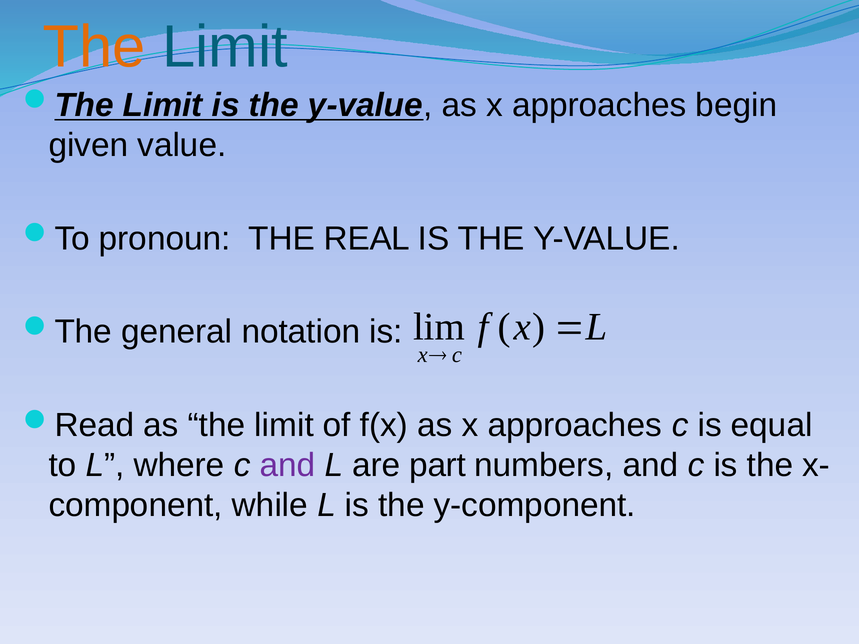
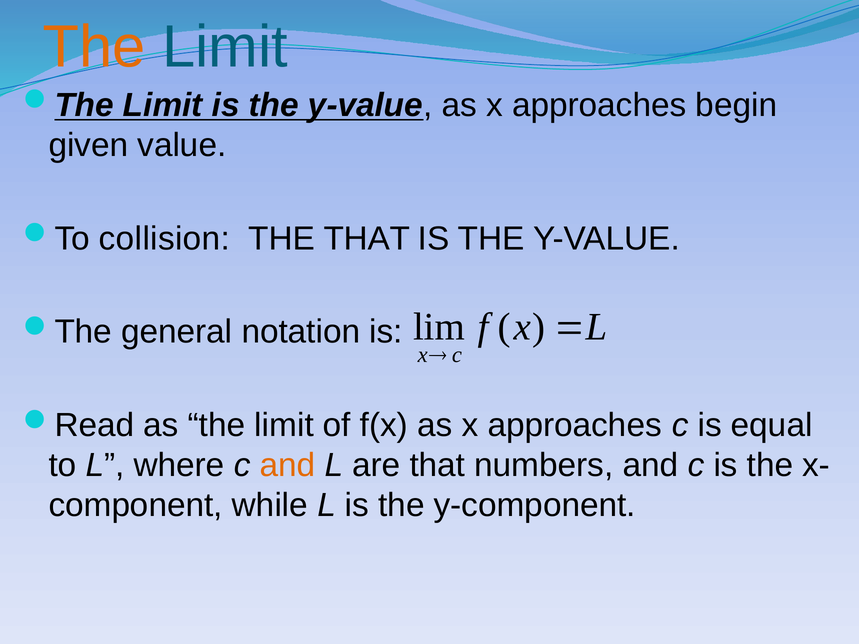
pronoun: pronoun -> collision
THE REAL: REAL -> THAT
and at (287, 466) colour: purple -> orange
are part: part -> that
